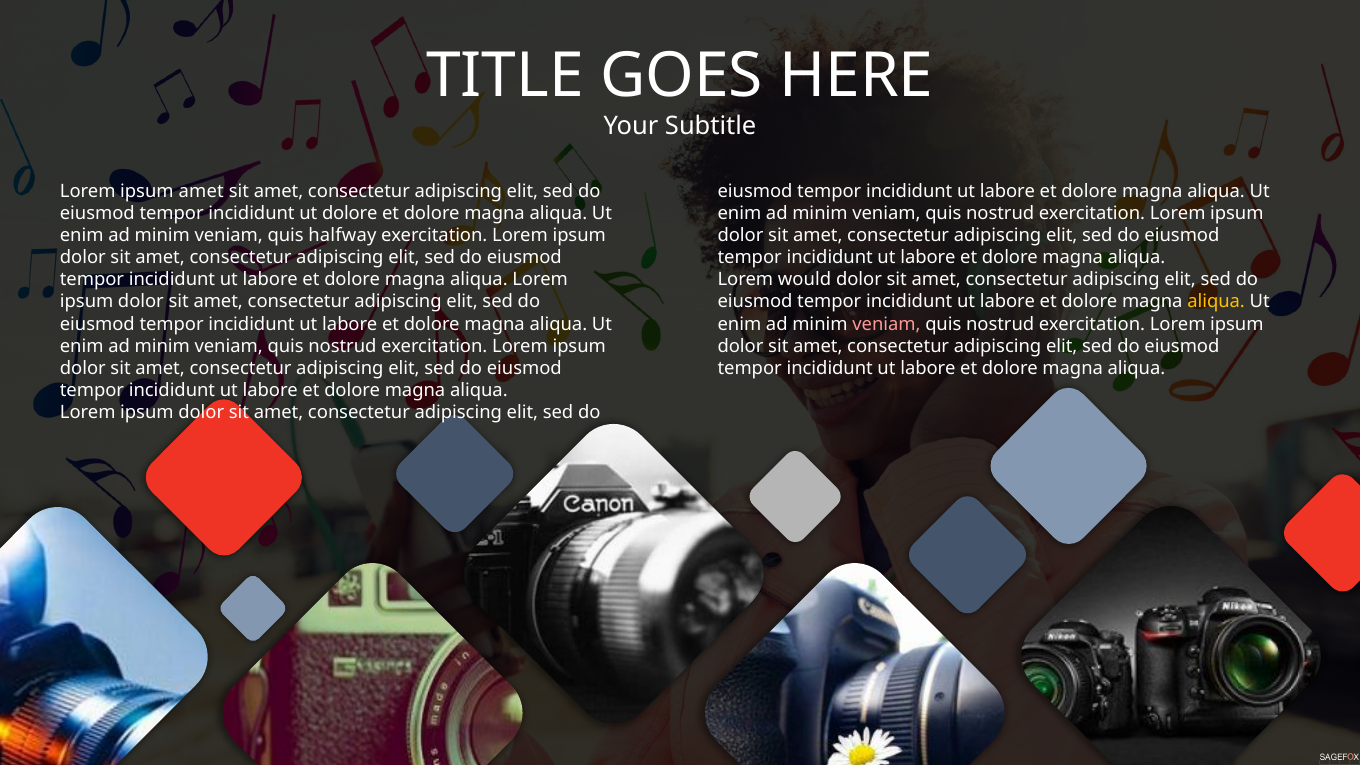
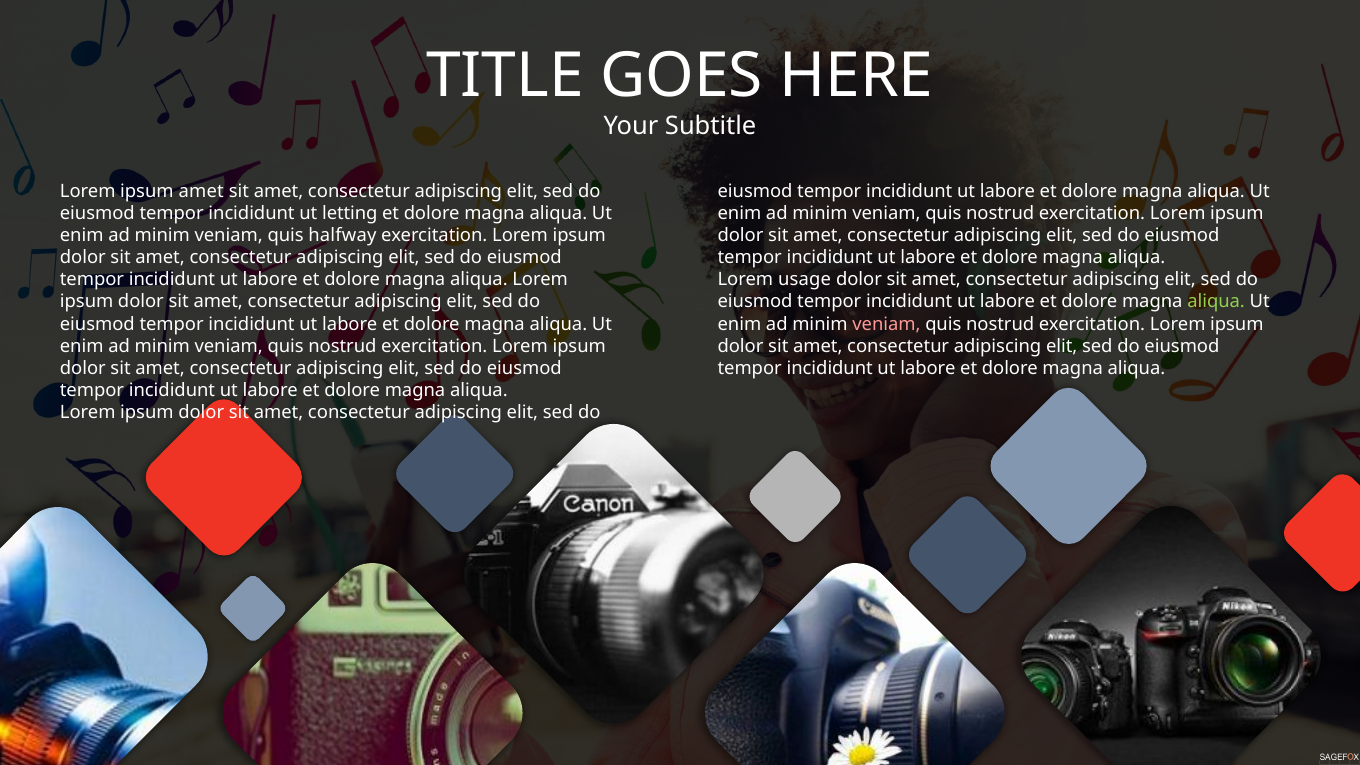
ut dolore: dolore -> letting
would: would -> usage
aliqua at (1216, 302) colour: yellow -> light green
